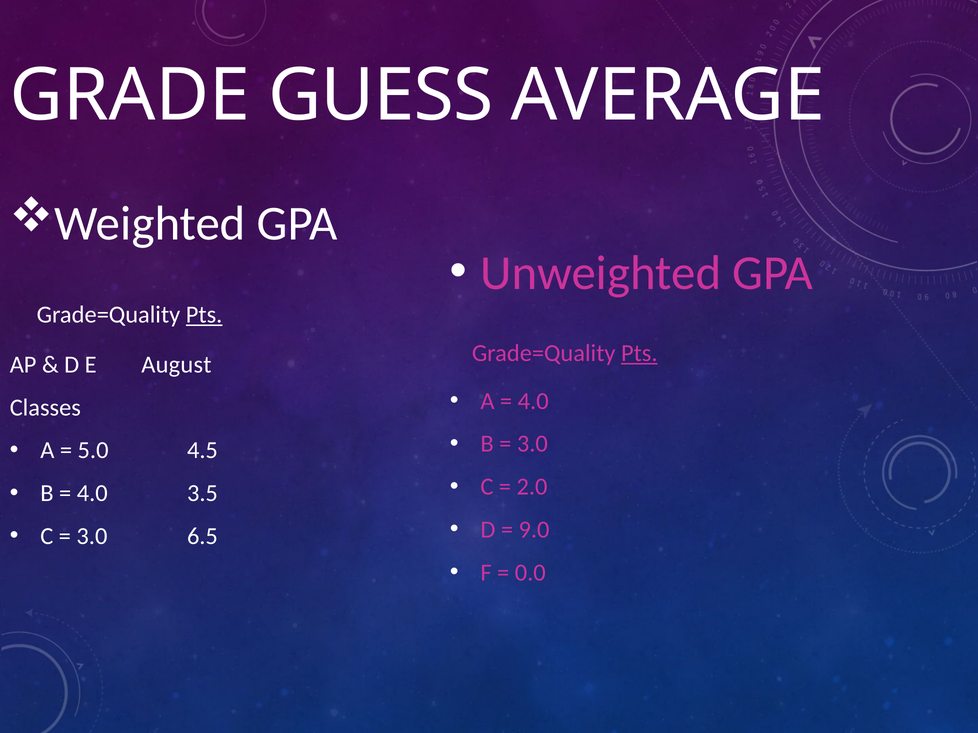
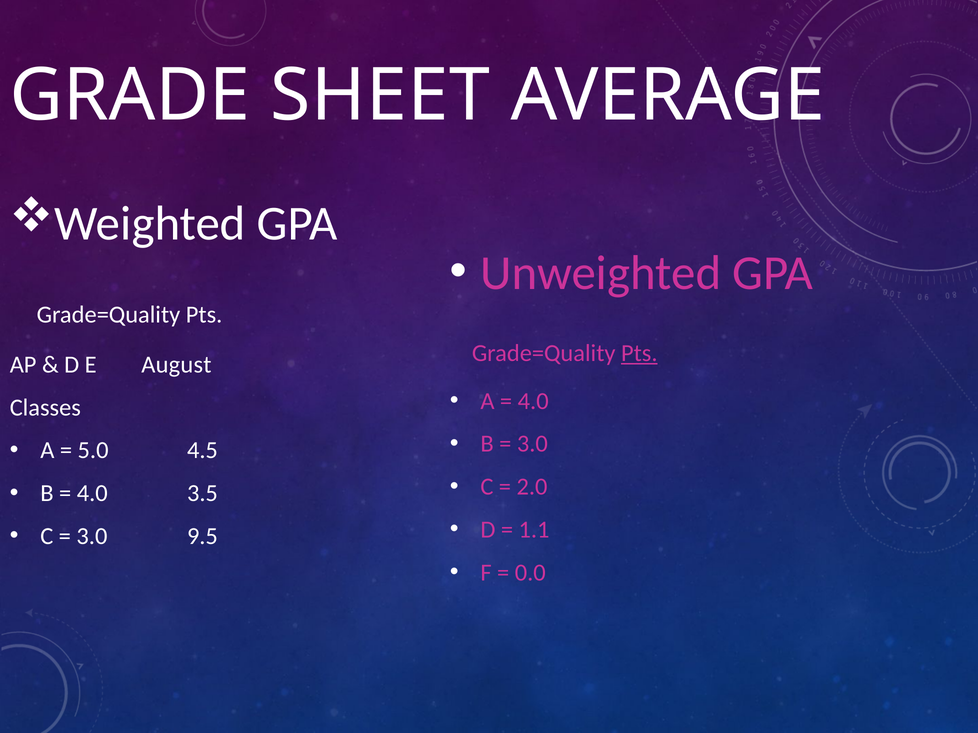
GUESS: GUESS -> SHEET
Pts at (204, 315) underline: present -> none
9.0: 9.0 -> 1.1
6.5: 6.5 -> 9.5
